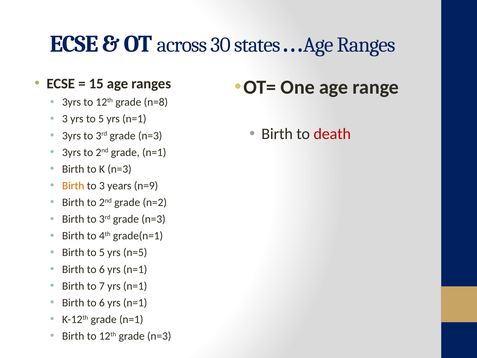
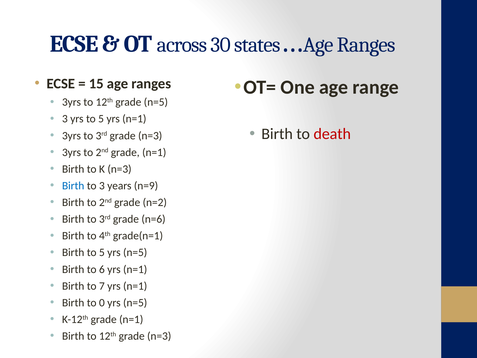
grade n=8: n=8 -> n=5
Birth at (73, 186) colour: orange -> blue
n=3 at (154, 219): n=3 -> n=6
6 at (102, 302): 6 -> 0
n=1 at (135, 302): n=1 -> n=5
